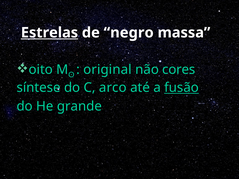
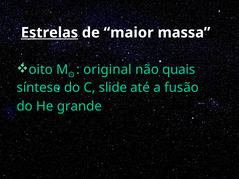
negro: negro -> maior
cores: cores -> quais
arco: arco -> slide
fusão underline: present -> none
